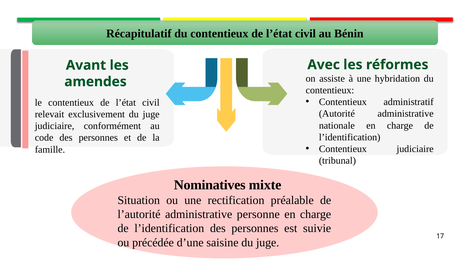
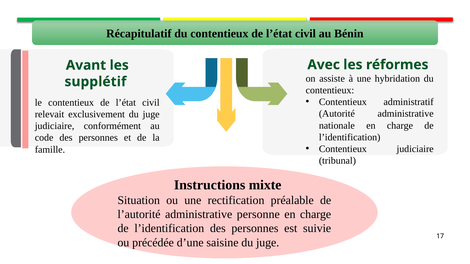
amendes: amendes -> supplétif
Nominatives: Nominatives -> Instructions
